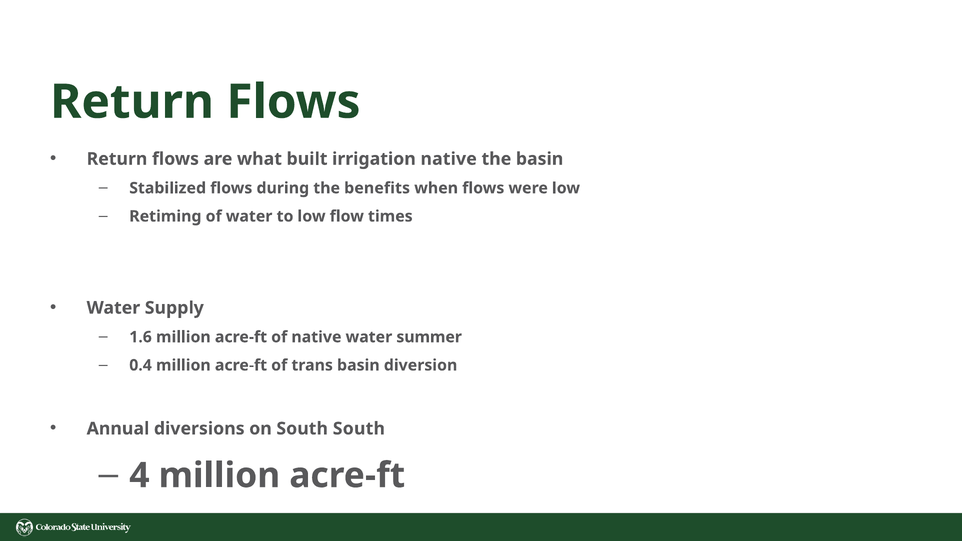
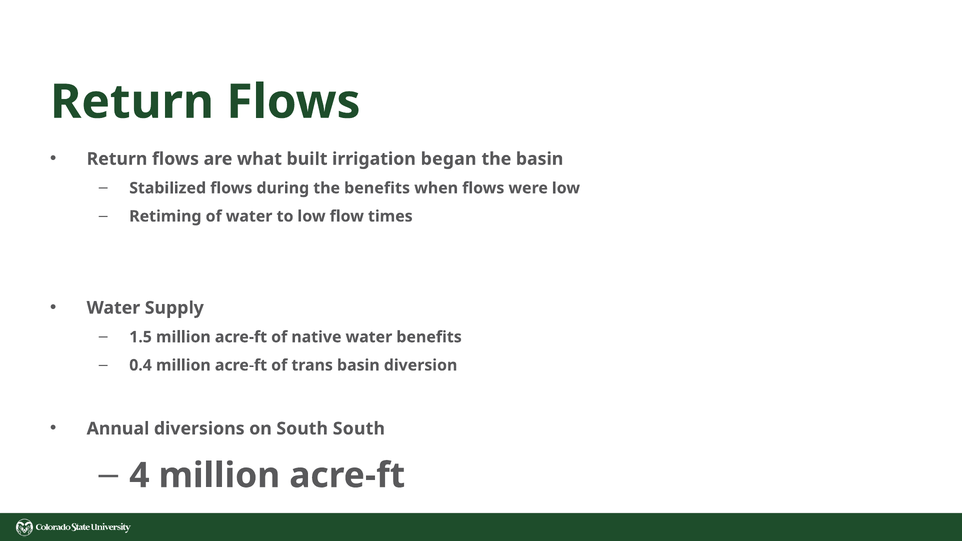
irrigation native: native -> began
1.6: 1.6 -> 1.5
water summer: summer -> benefits
